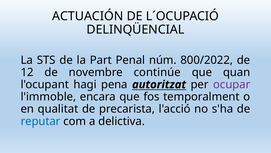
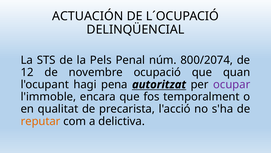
Part: Part -> Pels
800/2022: 800/2022 -> 800/2074
continúe: continúe -> ocupació
reputar colour: blue -> orange
